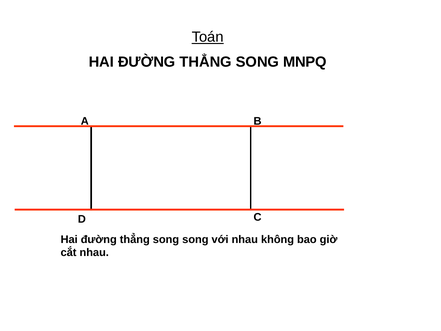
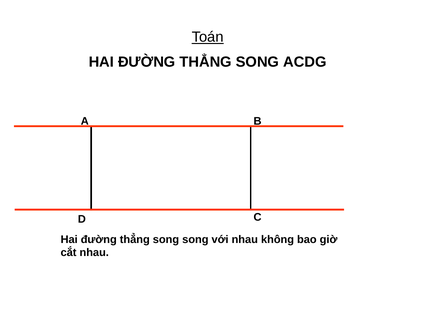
MNPQ: MNPQ -> ACDG
